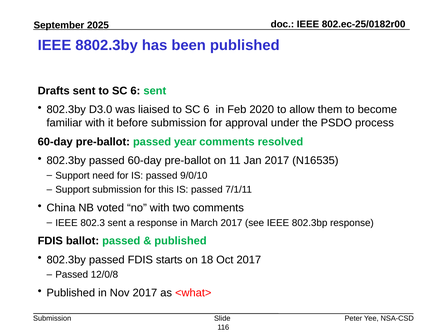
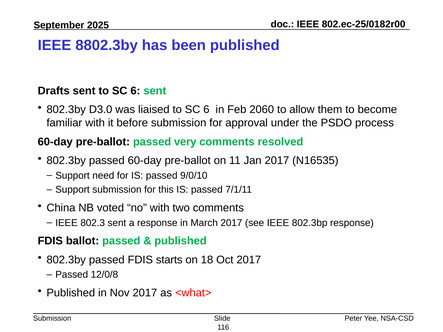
2020: 2020 -> 2060
year: year -> very
